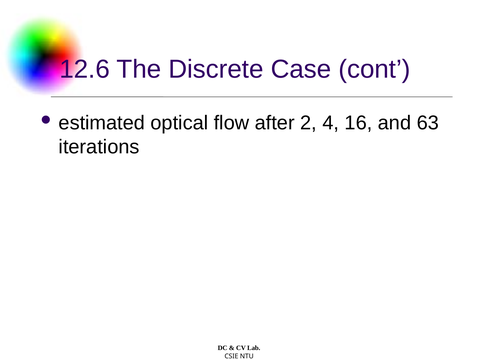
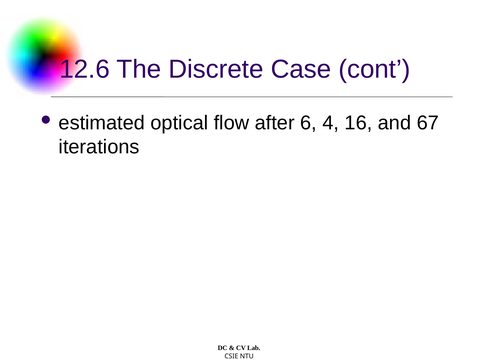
2: 2 -> 6
63: 63 -> 67
